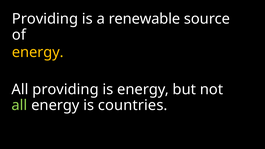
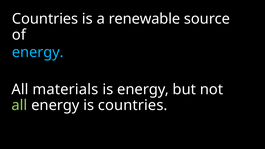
Providing at (45, 19): Providing -> Countries
energy at (38, 52) colour: yellow -> light blue
All providing: providing -> materials
